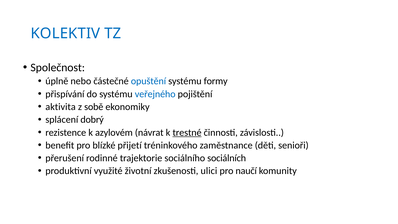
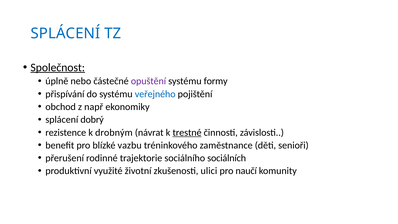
KOLEKTIV at (65, 33): KOLEKTIV -> SPLÁCENÍ
Společnost underline: none -> present
opuštění colour: blue -> purple
aktivita: aktivita -> obchod
sobě: sobě -> např
azylovém: azylovém -> drobným
přijetí: přijetí -> vazbu
